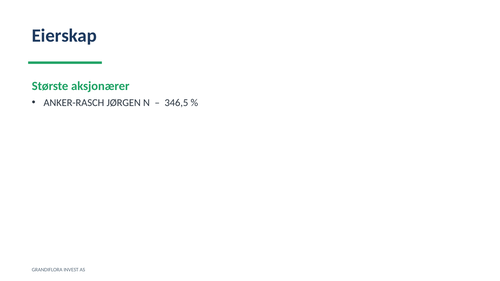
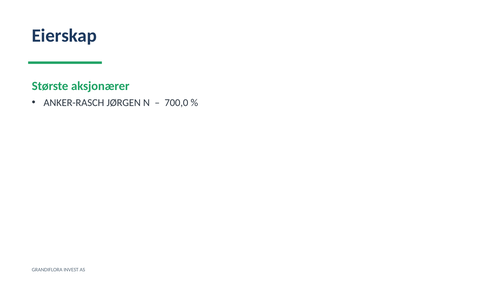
346,5: 346,5 -> 700,0
